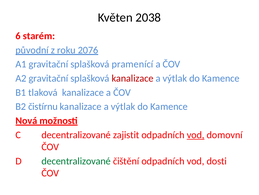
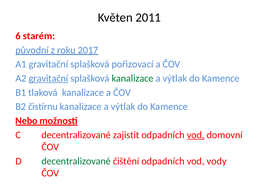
2038: 2038 -> 2011
2076: 2076 -> 2017
pramenící: pramenící -> pořizovací
gravitační at (48, 78) underline: none -> present
kanalizace at (133, 78) colour: red -> green
Nová: Nová -> Nebo
dosti: dosti -> vody
